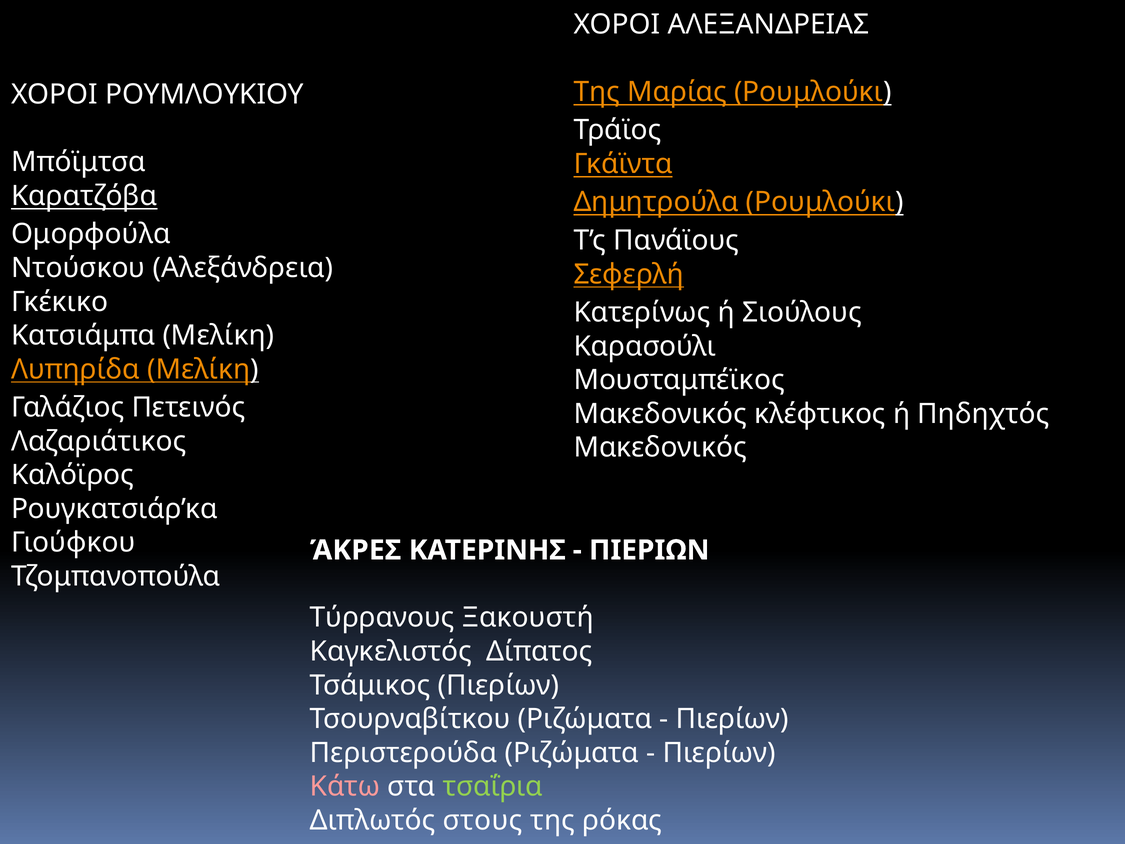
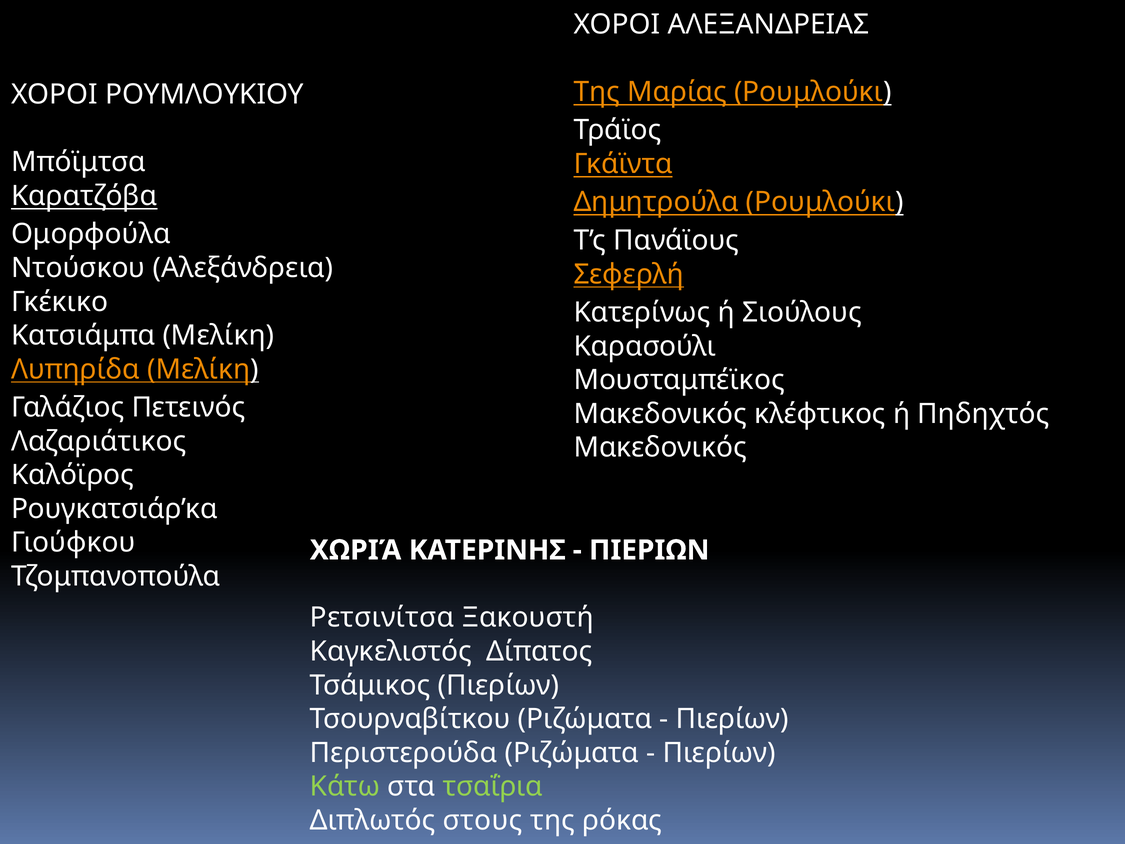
ΆΚΡΕΣ: ΆΚΡΕΣ -> ΧΩΡΙΆ
Τύρρανους: Τύρρανους -> Ρετσινίτσα
Κάτω colour: pink -> light green
